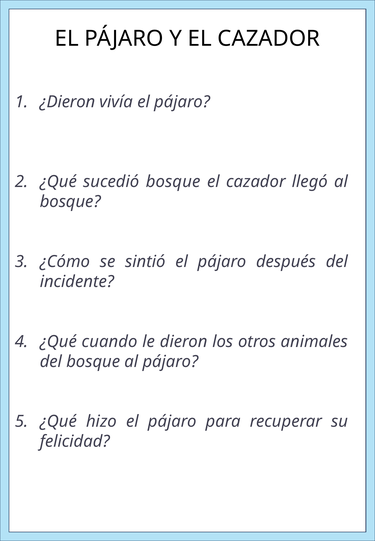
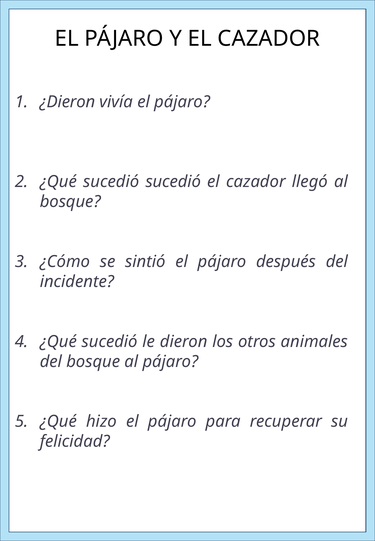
sucedió bosque: bosque -> sucedió
cuando at (110, 342): cuando -> sucedió
